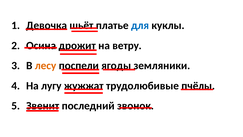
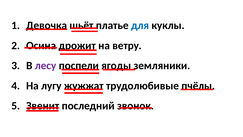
лесу colour: orange -> purple
